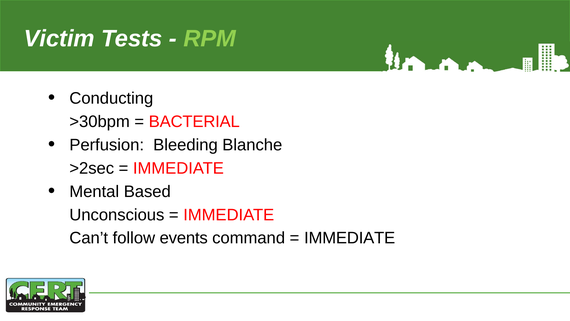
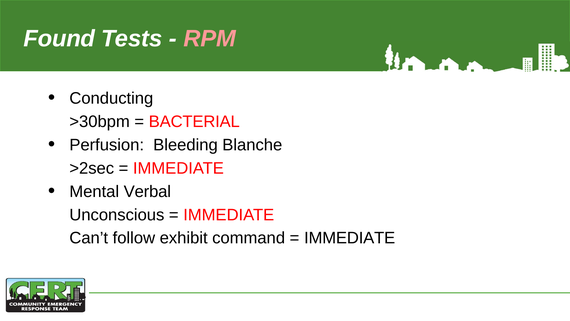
Victim: Victim -> Found
RPM colour: light green -> pink
Based: Based -> Verbal
events: events -> exhibit
